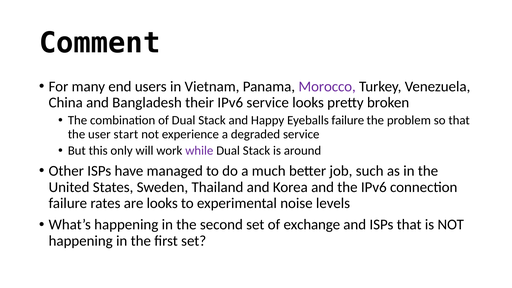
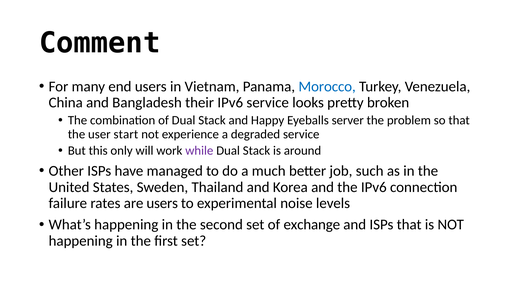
Morocco colour: purple -> blue
Eyeballs failure: failure -> server
are looks: looks -> users
